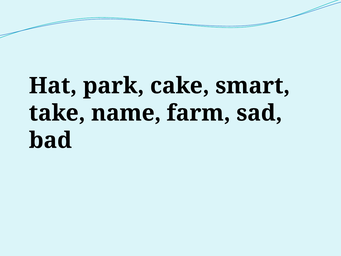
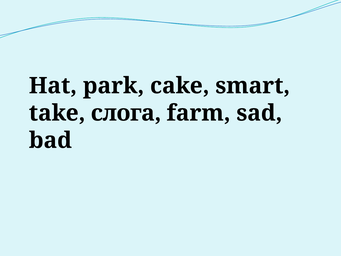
name: name -> слога
